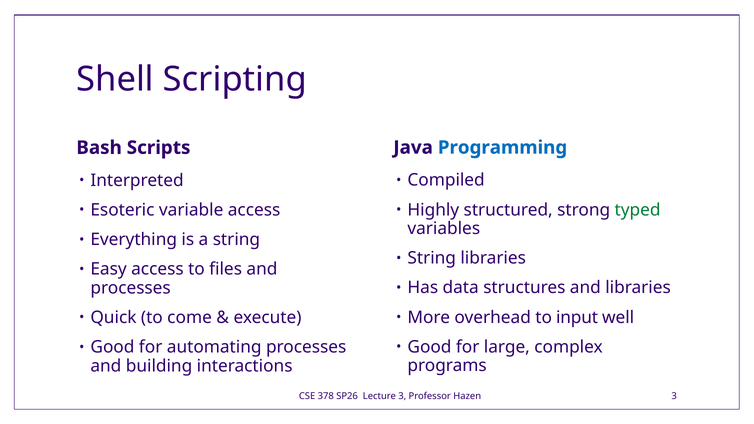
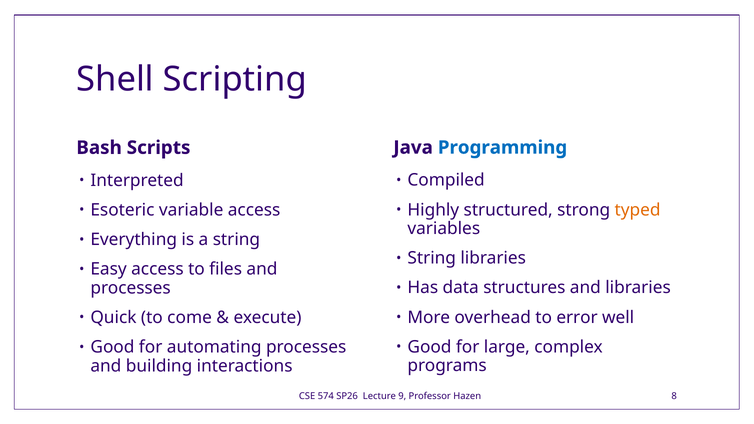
typed colour: green -> orange
input: input -> error
378: 378 -> 574
Lecture 3: 3 -> 9
Hazen 3: 3 -> 8
